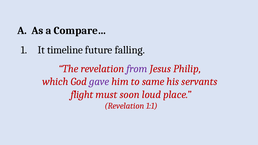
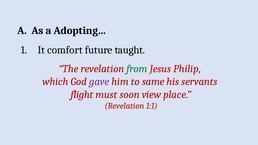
Compare…: Compare… -> Adopting…
timeline: timeline -> comfort
falling: falling -> taught
from colour: purple -> green
loud: loud -> view
